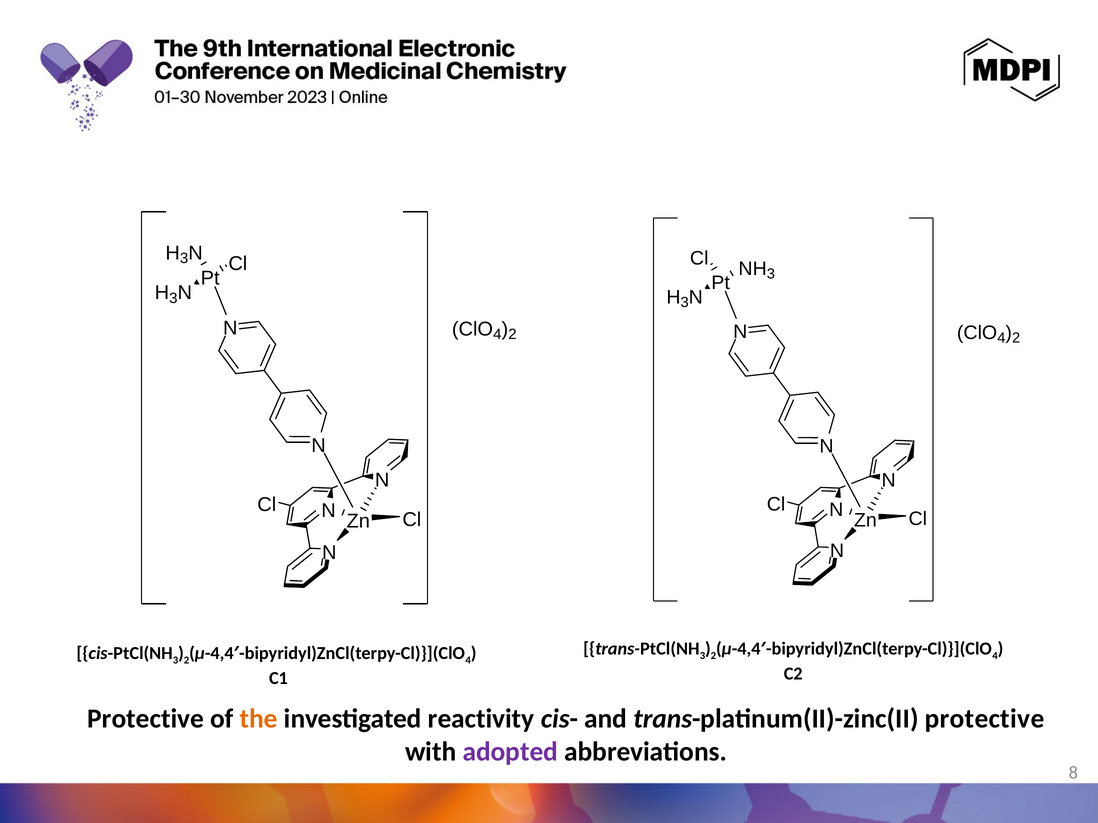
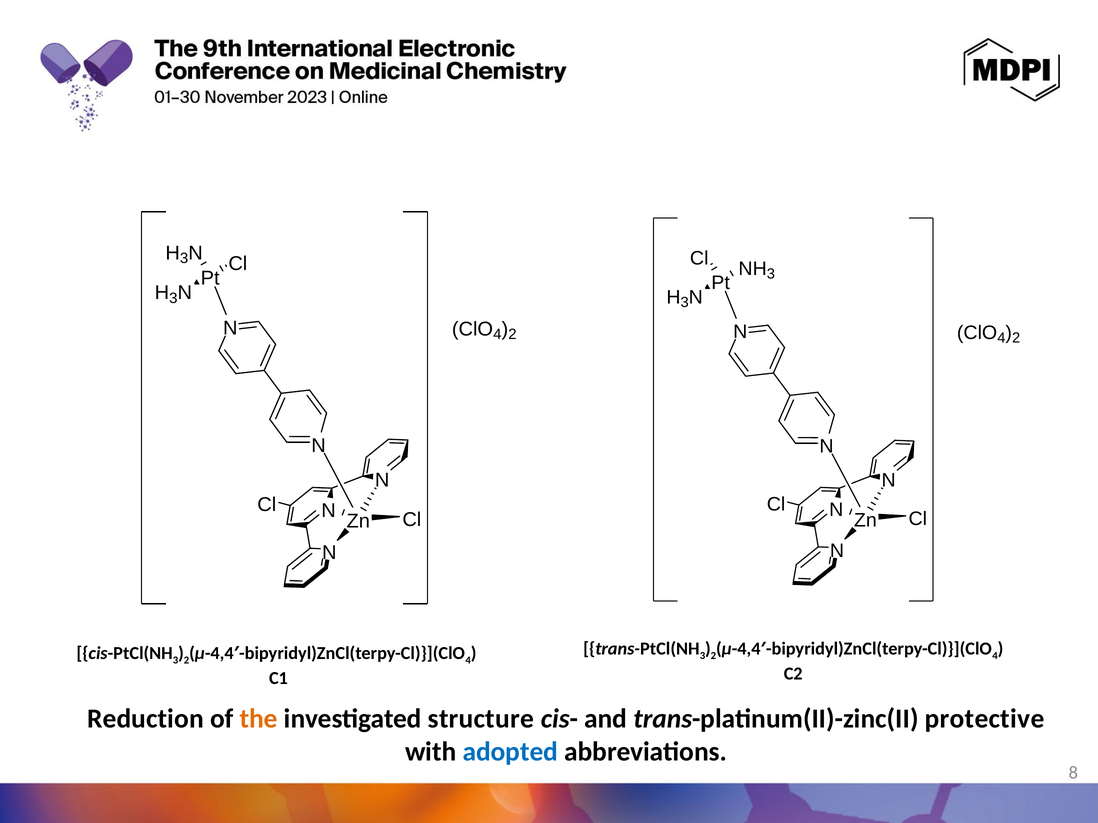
Protective at (146, 719): Protective -> Reduction
reactivity: reactivity -> structure
adopted colour: purple -> blue
